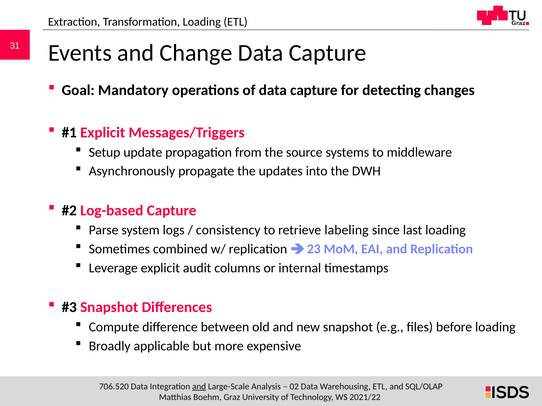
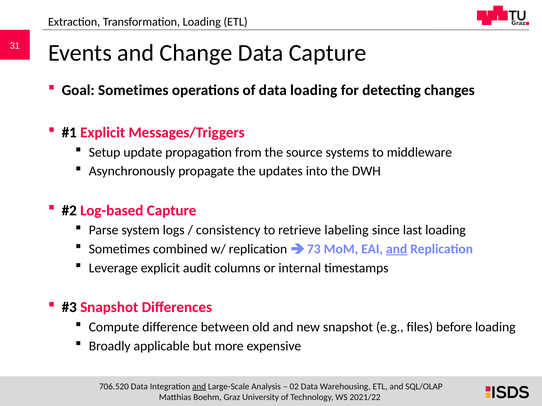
Goal Mandatory: Mandatory -> Sometimes
of data capture: capture -> loading
23: 23 -> 73
and at (397, 249) underline: none -> present
